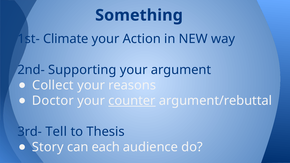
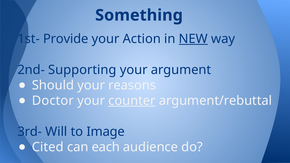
Climate: Climate -> Provide
NEW underline: none -> present
Collect: Collect -> Should
Tell: Tell -> Will
Thesis: Thesis -> Image
Story: Story -> Cited
